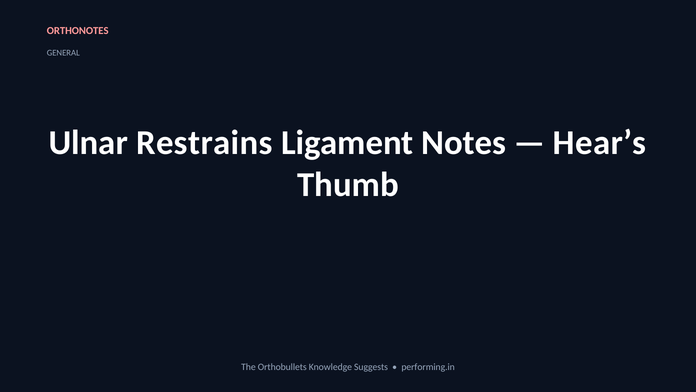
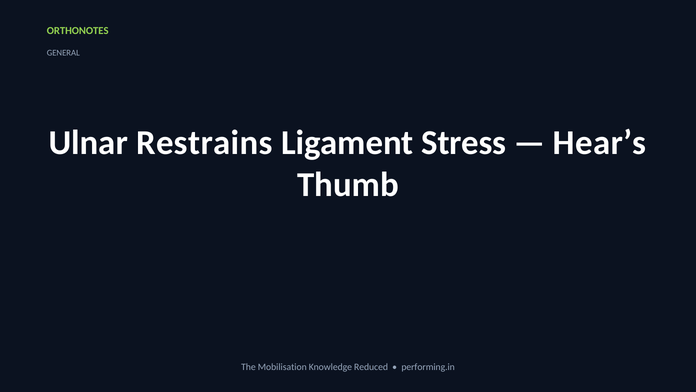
ORTHONOTES colour: pink -> light green
Notes: Notes -> Stress
Orthobullets: Orthobullets -> Mobilisation
Suggests: Suggests -> Reduced
